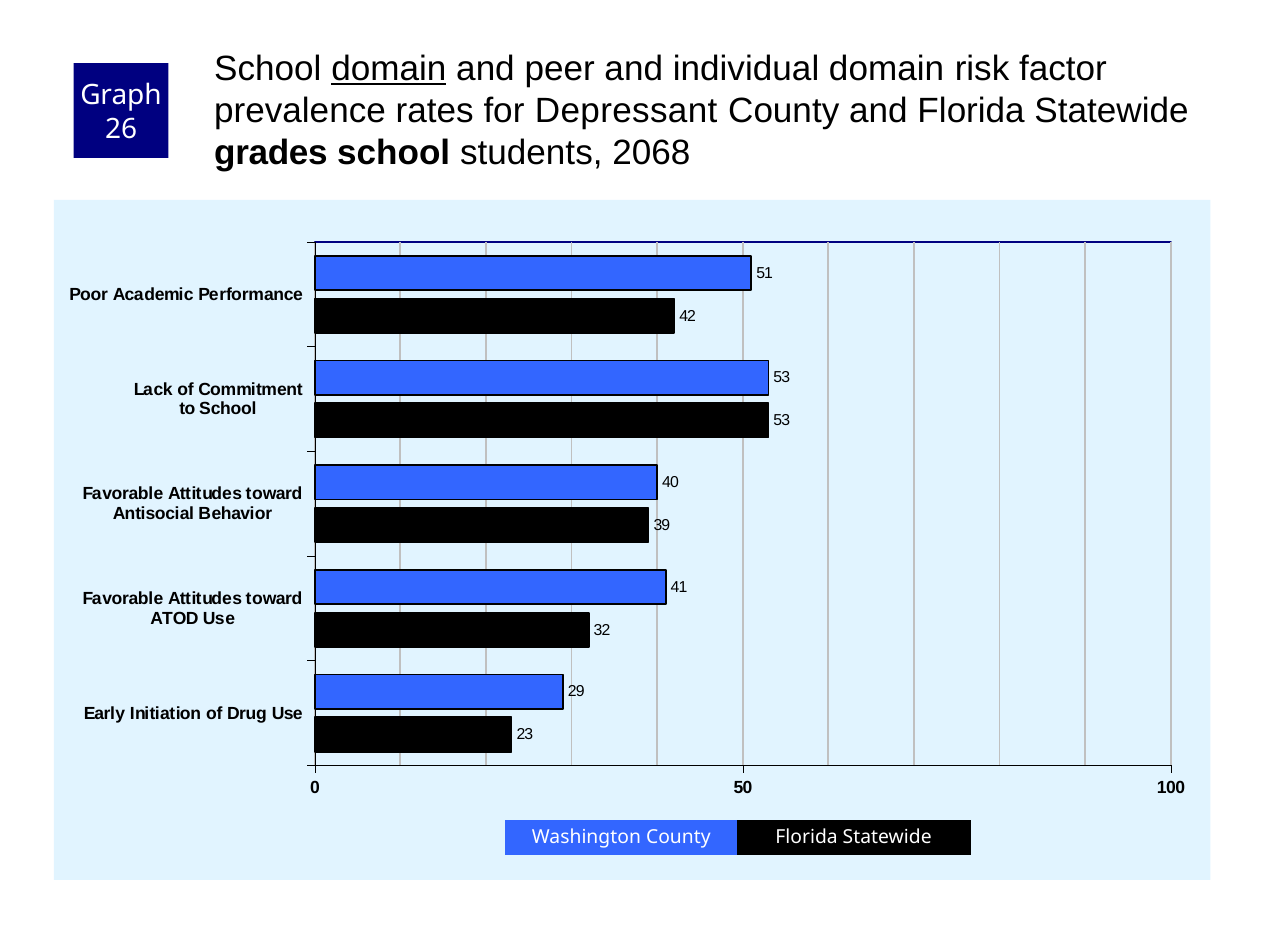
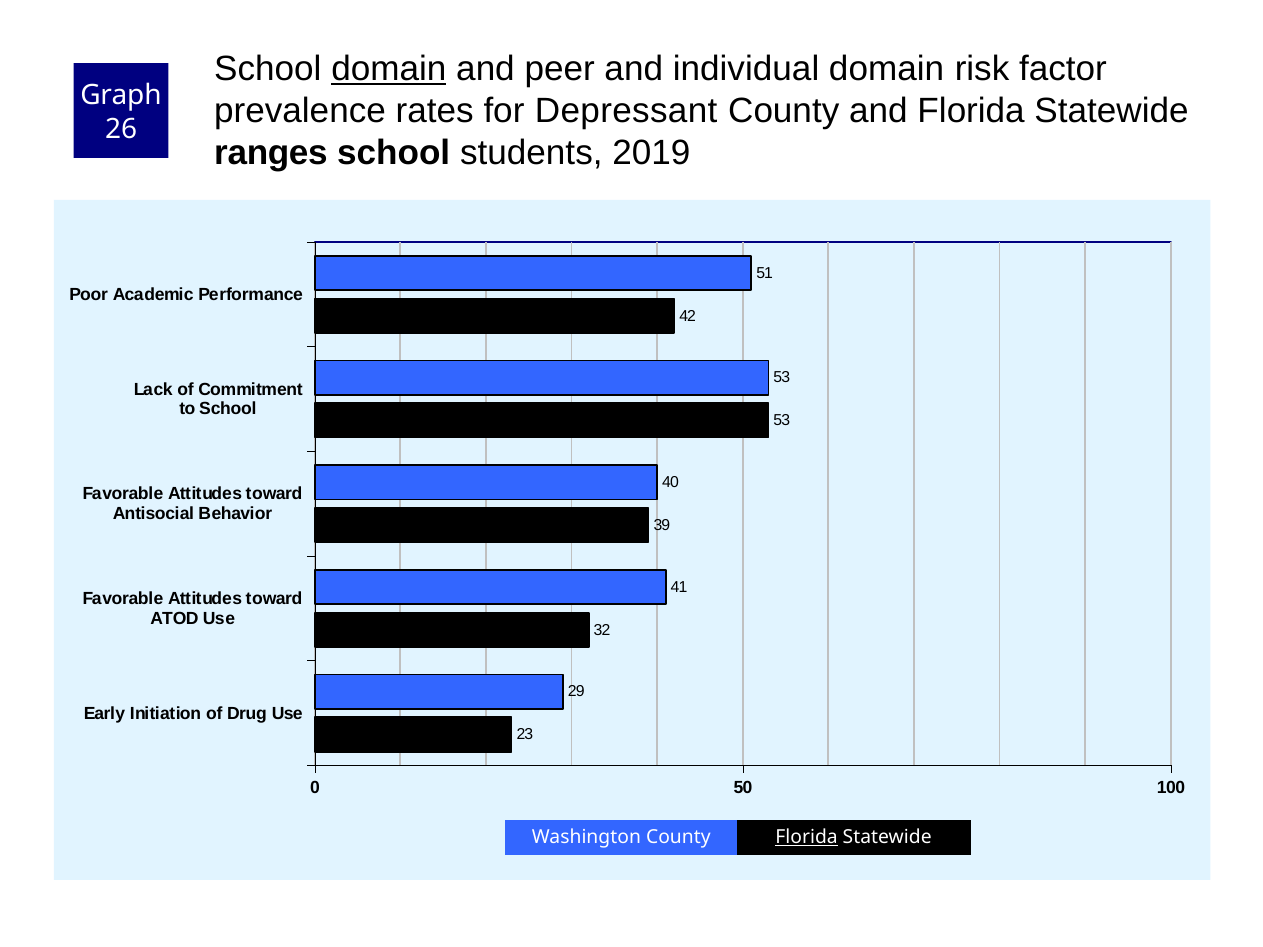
grades: grades -> ranges
2068: 2068 -> 2019
Florida at (807, 838) underline: none -> present
